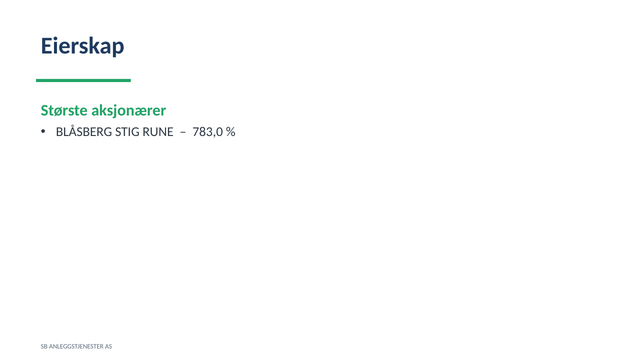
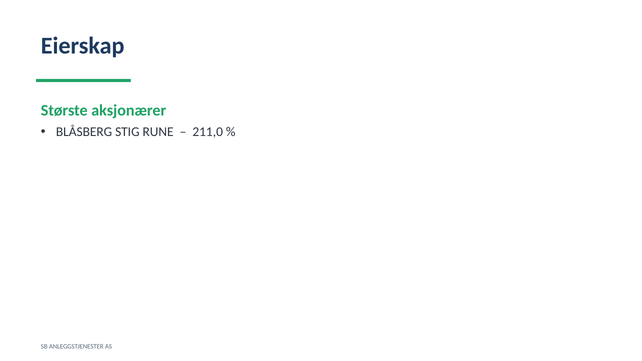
783,0: 783,0 -> 211,0
